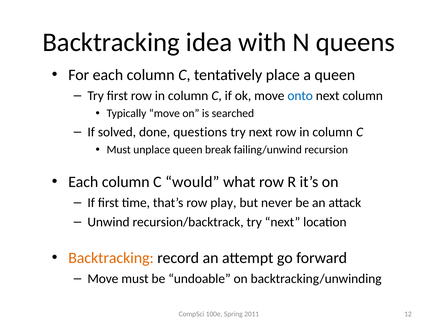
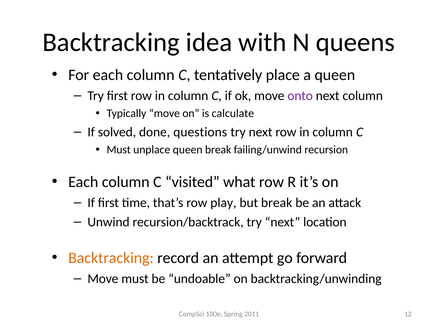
onto colour: blue -> purple
searched: searched -> calculate
would: would -> visited
but never: never -> break
